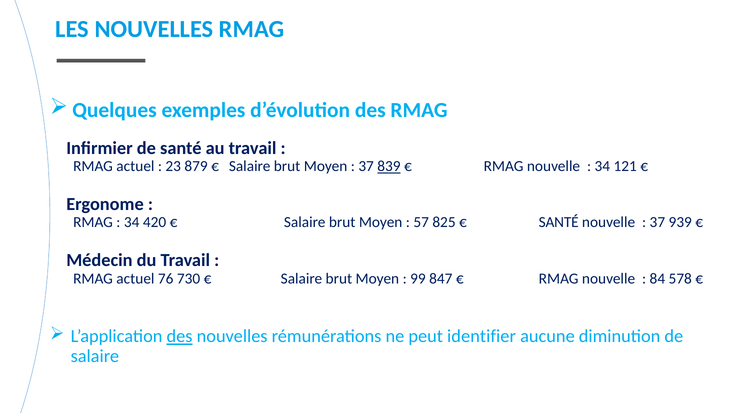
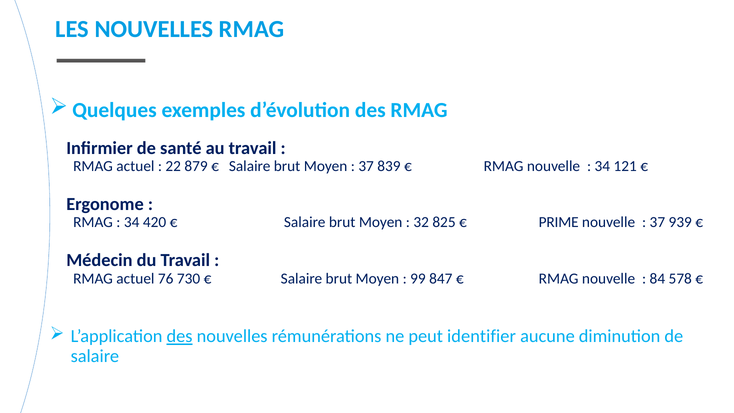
23: 23 -> 22
839 underline: present -> none
57: 57 -> 32
SANTÉ at (559, 222): SANTÉ -> PRIME
